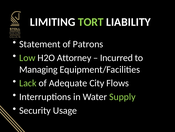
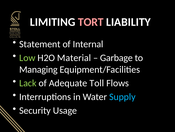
TORT colour: light green -> pink
Patrons: Patrons -> Internal
Attorney: Attorney -> Material
Incurred: Incurred -> Garbage
City: City -> Toll
Supply colour: light green -> light blue
